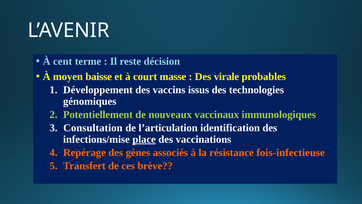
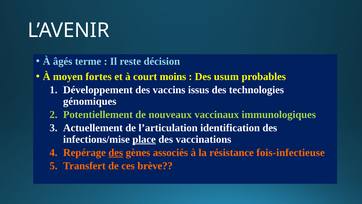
cent: cent -> âgés
baisse: baisse -> fortes
masse: masse -> moins
virale: virale -> usum
Consultation: Consultation -> Actuellement
des at (116, 152) underline: none -> present
